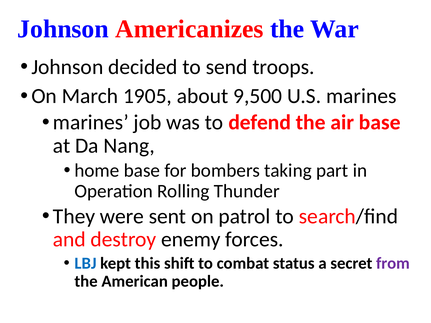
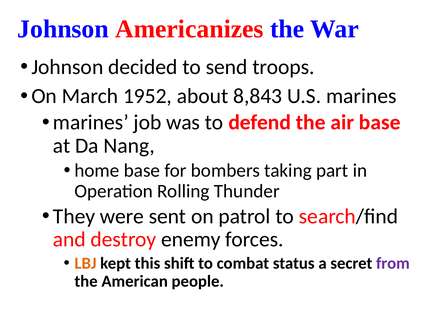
1905: 1905 -> 1952
9,500: 9,500 -> 8,843
LBJ colour: blue -> orange
